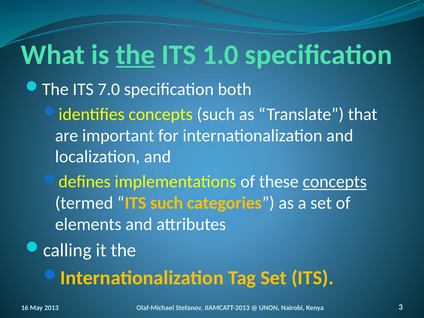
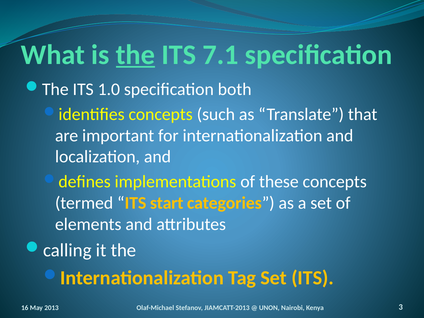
1.0: 1.0 -> 7.1
7.0: 7.0 -> 1.0
concepts at (335, 182) underline: present -> none
ITS such: such -> start
